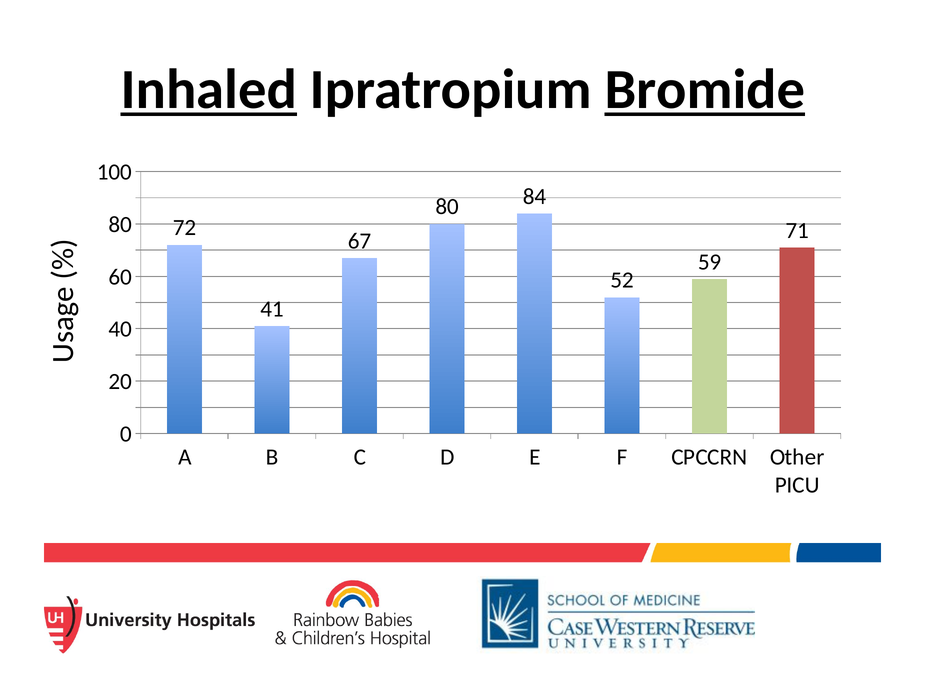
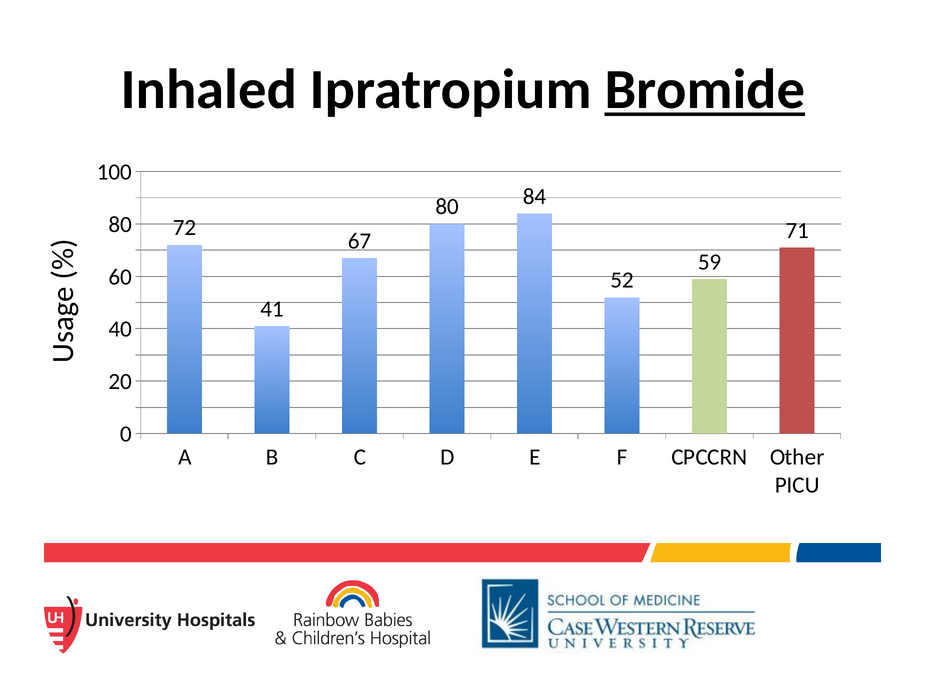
Inhaled underline: present -> none
